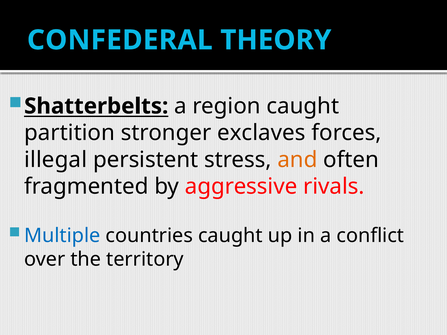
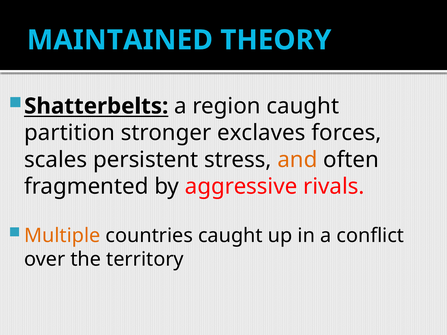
CONFEDERAL: CONFEDERAL -> MAINTAINED
illegal: illegal -> scales
Multiple colour: blue -> orange
